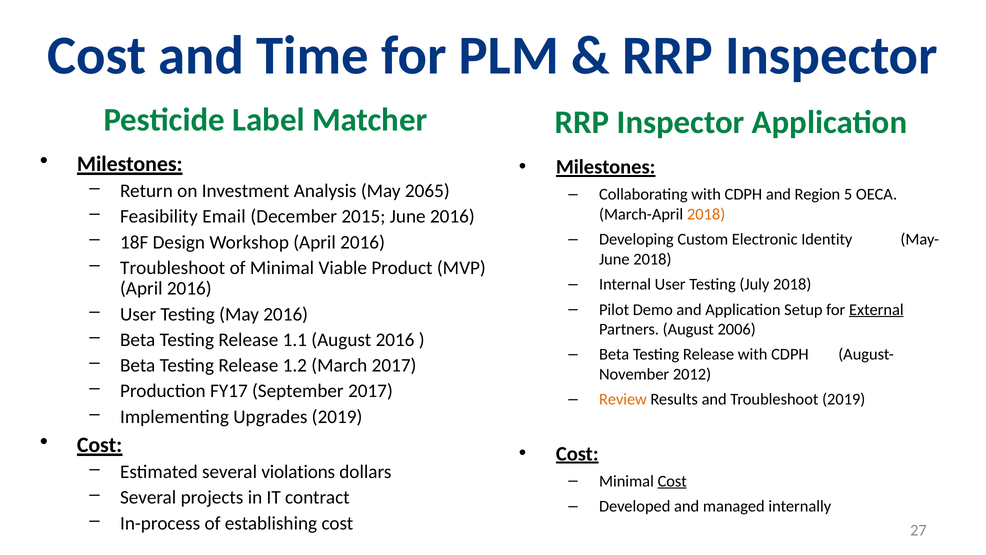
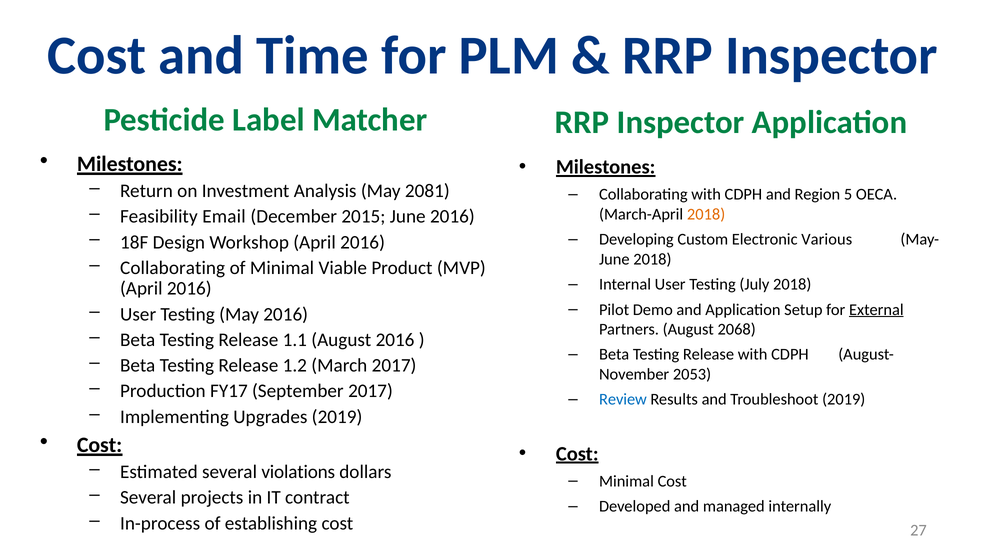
2065: 2065 -> 2081
Identity: Identity -> Various
Troubleshoot at (173, 268): Troubleshoot -> Collaborating
2006: 2006 -> 2068
2012: 2012 -> 2053
Review colour: orange -> blue
Cost at (672, 481) underline: present -> none
